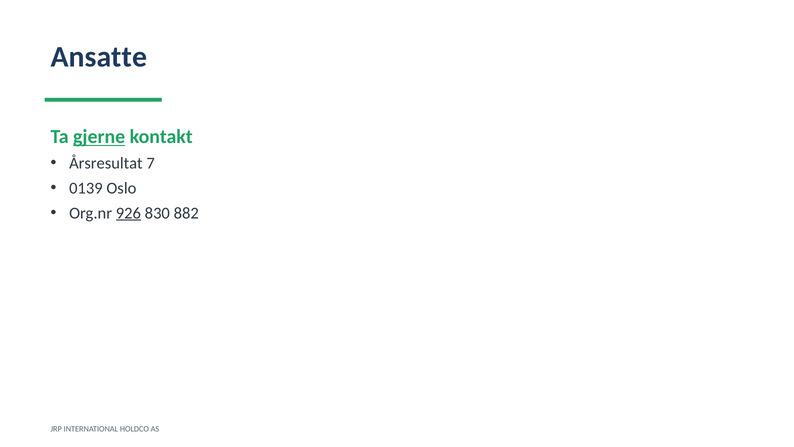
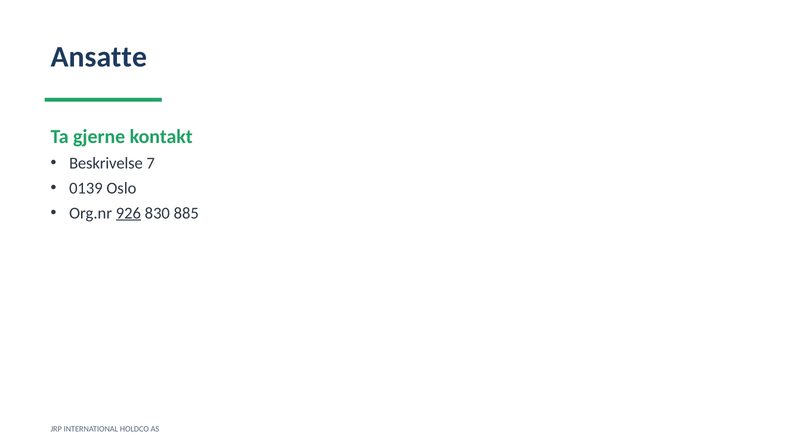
gjerne underline: present -> none
Årsresultat: Årsresultat -> Beskrivelse
882: 882 -> 885
